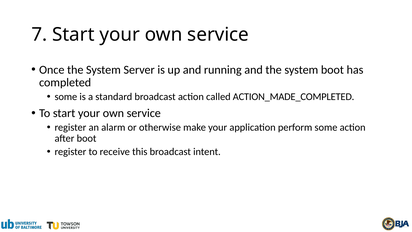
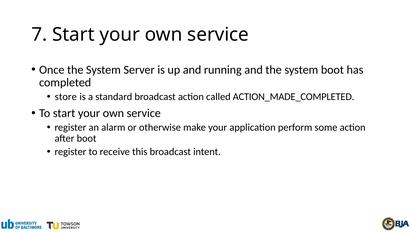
some at (66, 97): some -> store
